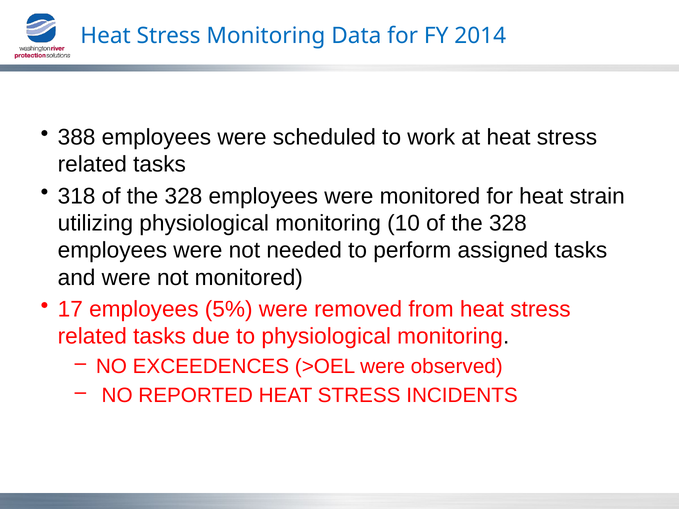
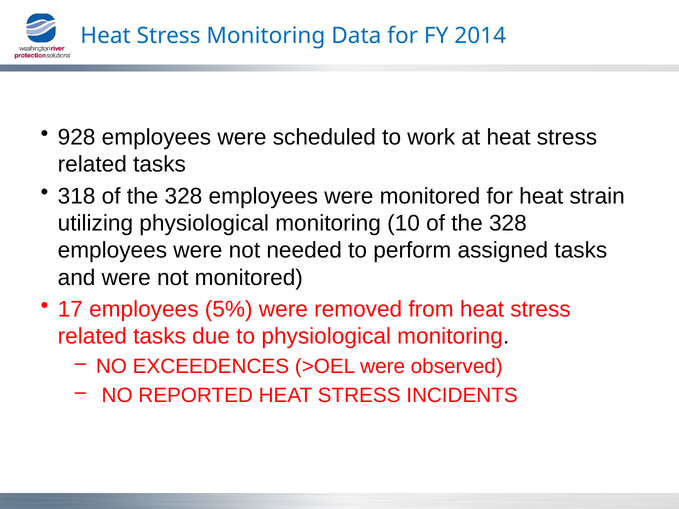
388: 388 -> 928
